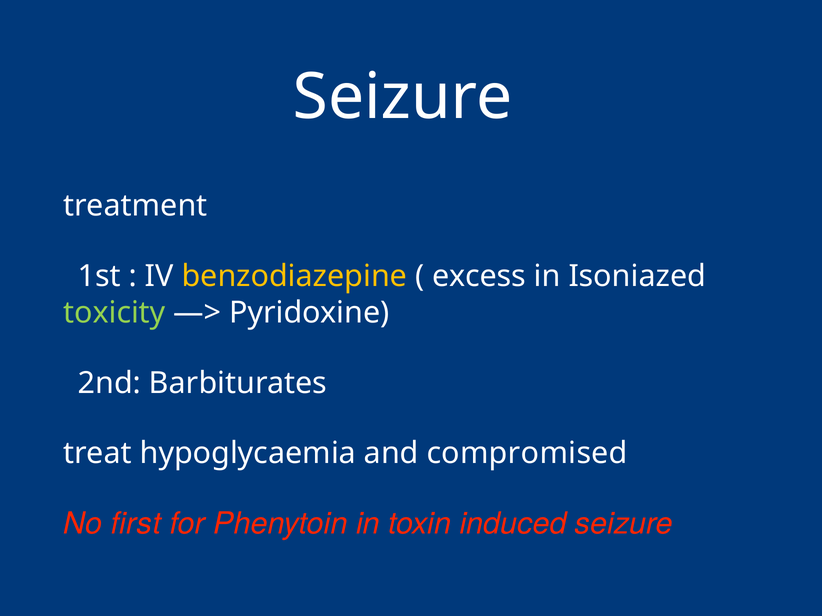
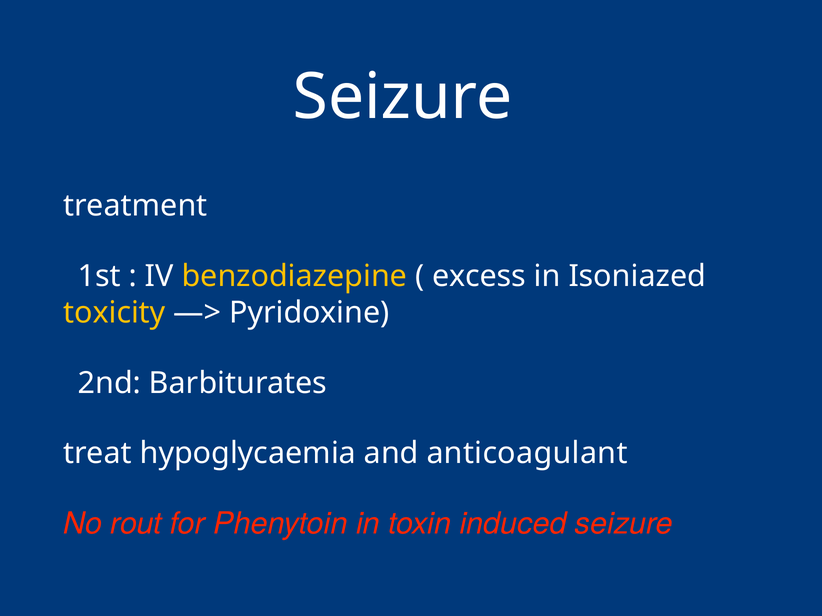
toxicity colour: light green -> yellow
compromised: compromised -> anticoagulant
first: first -> rout
